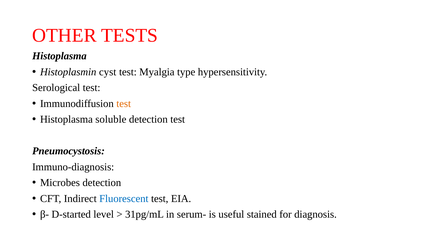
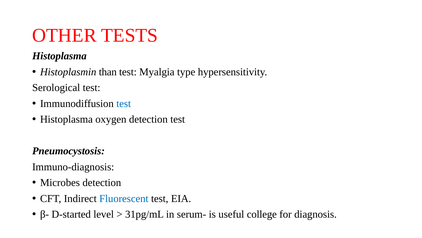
cyst: cyst -> than
test at (124, 103) colour: orange -> blue
soluble: soluble -> oxygen
stained: stained -> college
